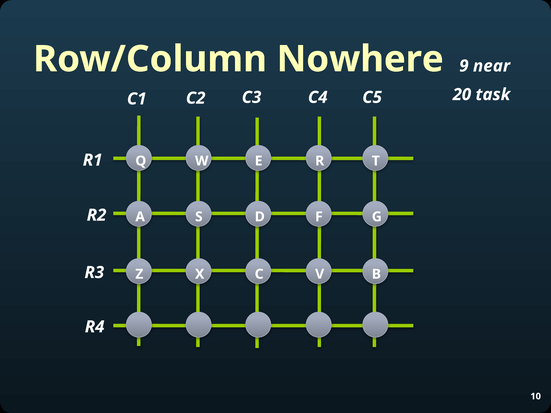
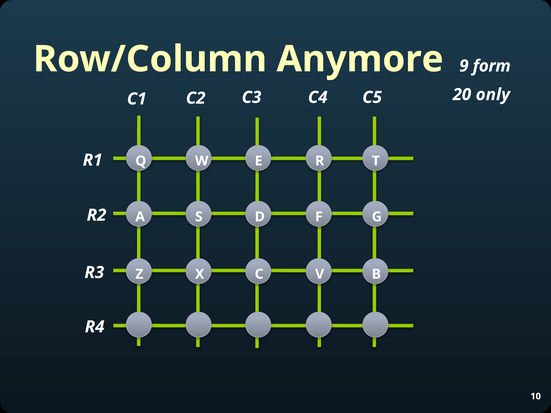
Nowhere: Nowhere -> Anymore
near: near -> form
task: task -> only
